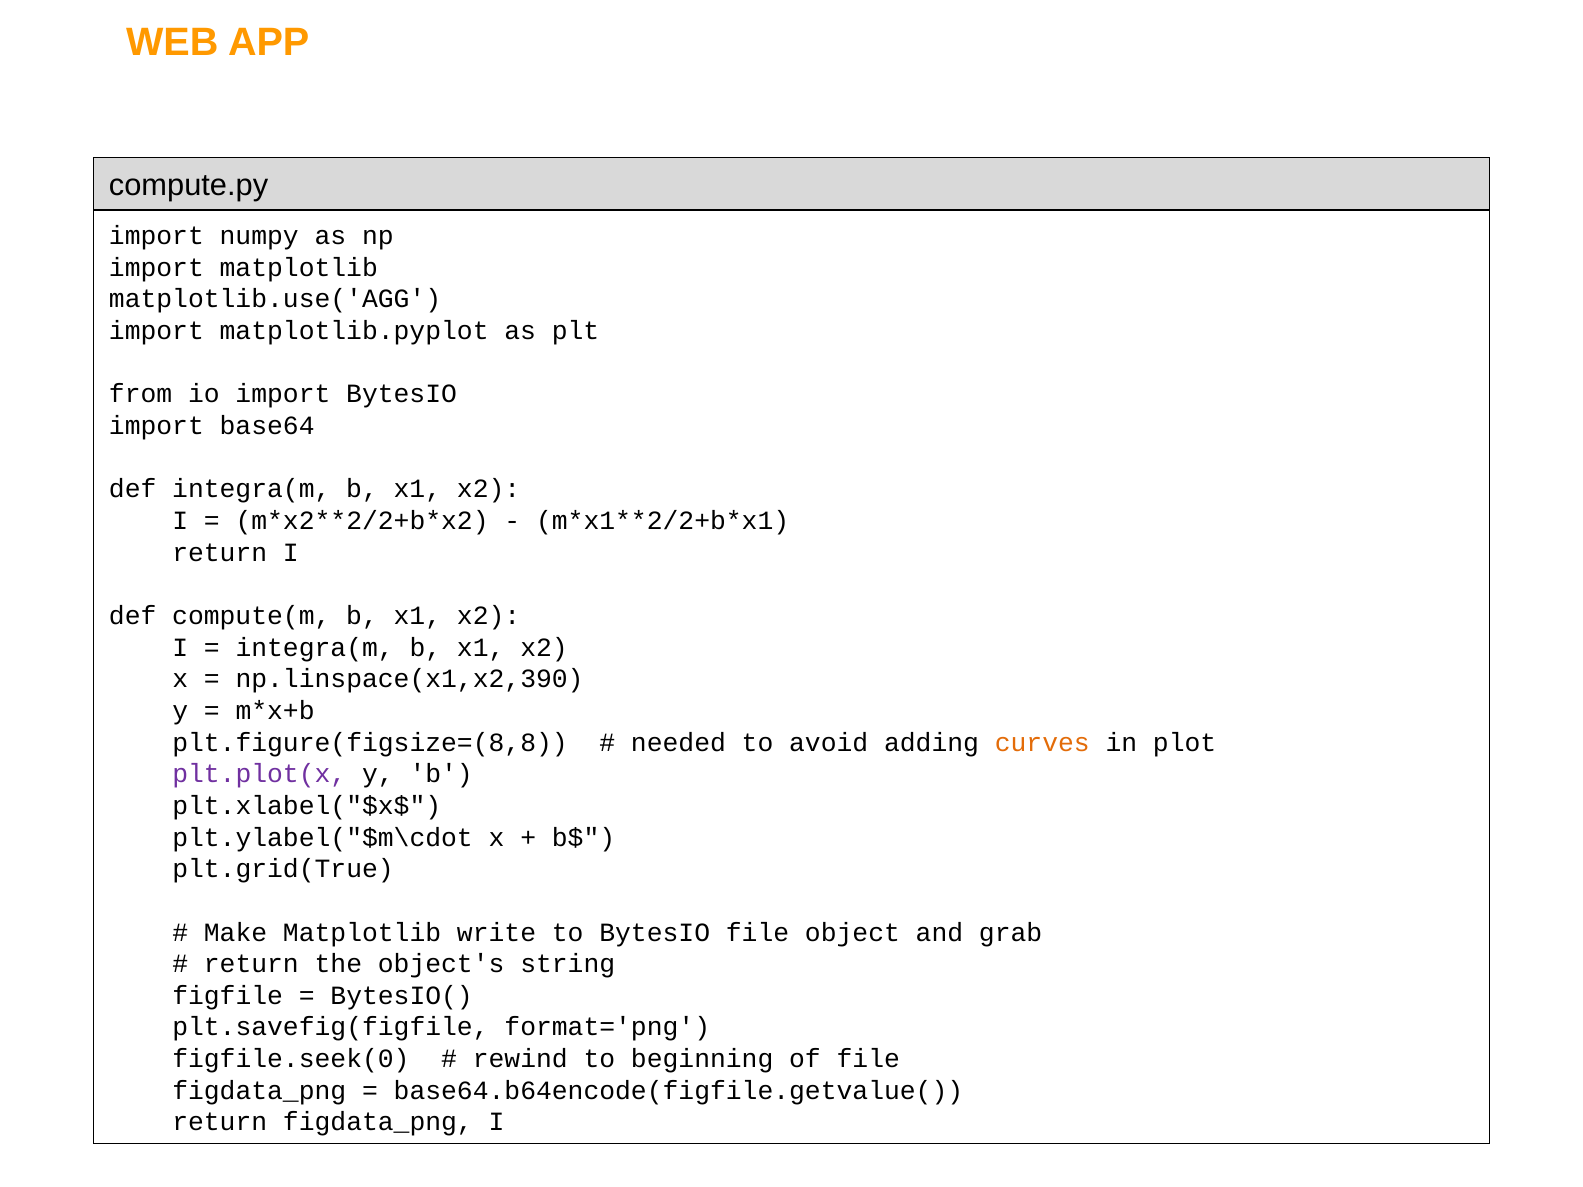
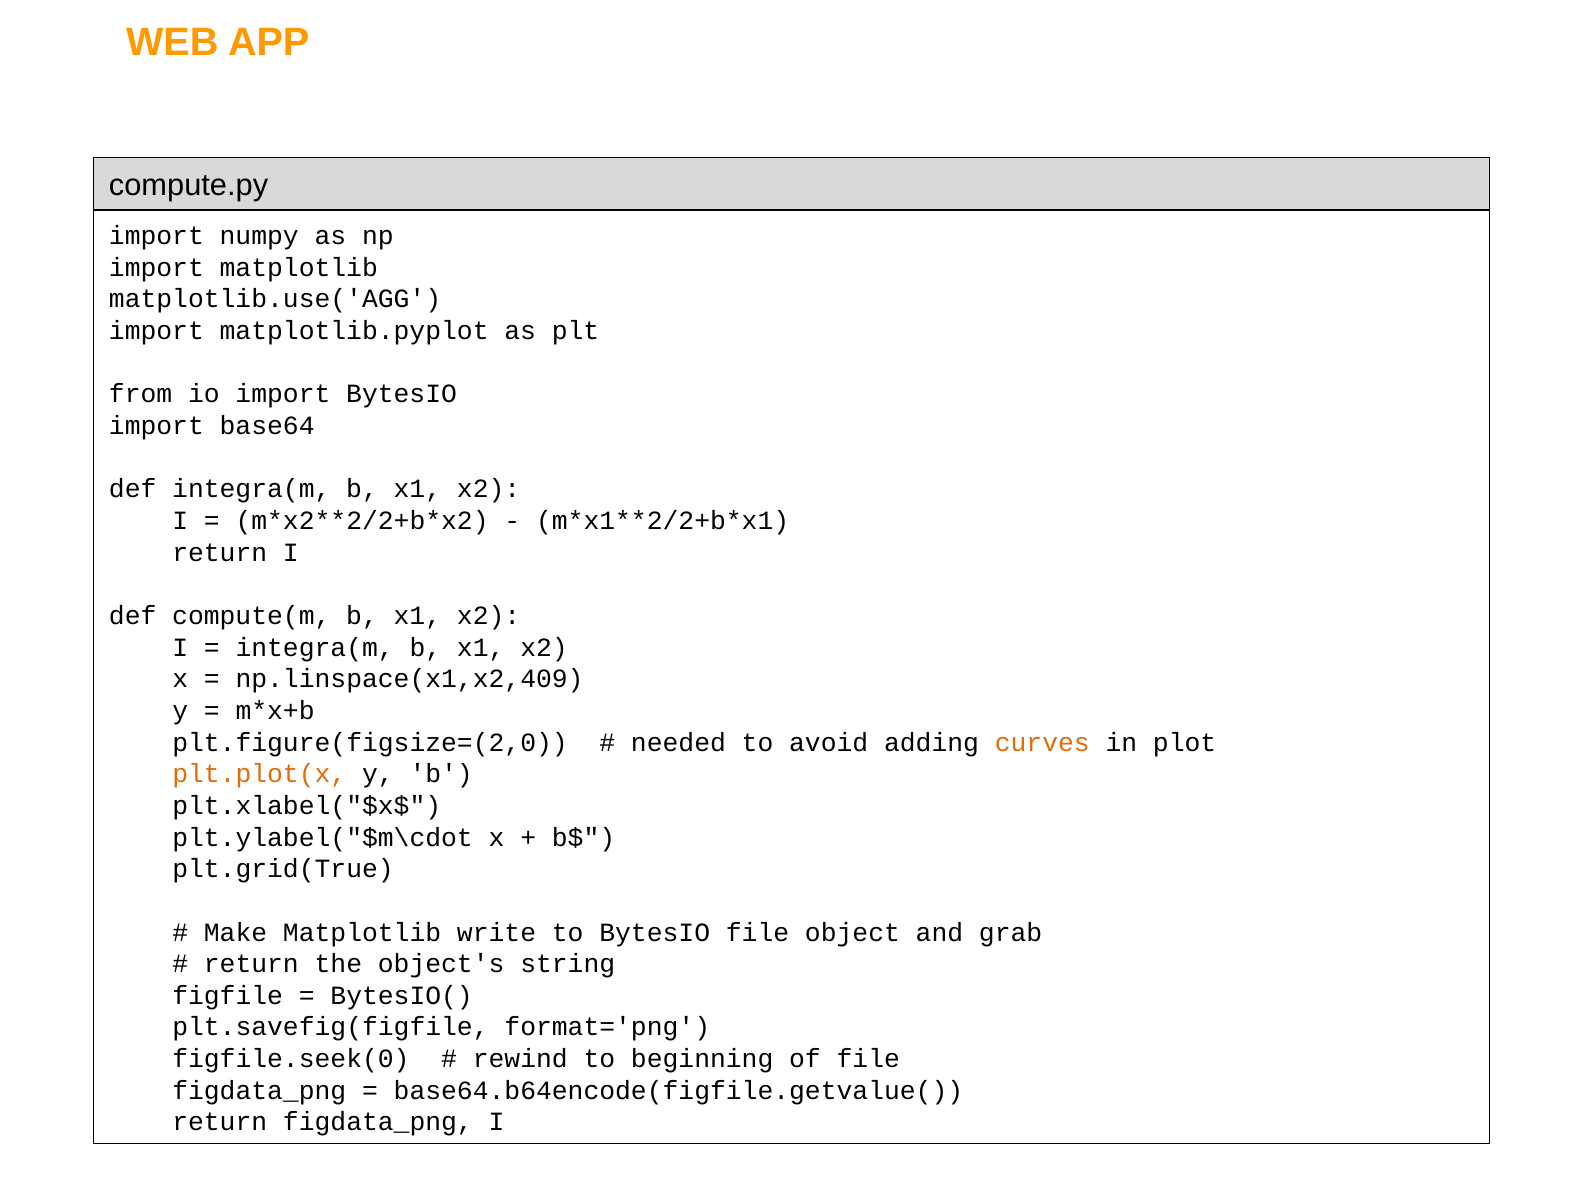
np.linspace(x1,x2,390: np.linspace(x1,x2,390 -> np.linspace(x1,x2,409
plt.figure(figsize=(8,8: plt.figure(figsize=(8,8 -> plt.figure(figsize=(2,0
plt.plot(x colour: purple -> orange
